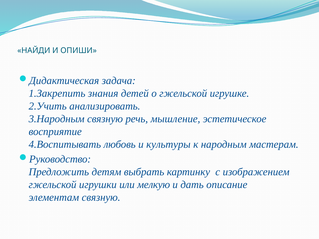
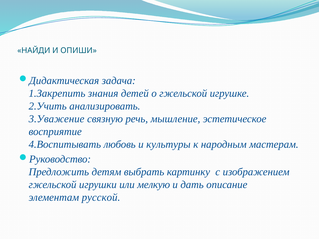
3.Народным: 3.Народным -> 3.Уважение
элементам связную: связную -> русской
